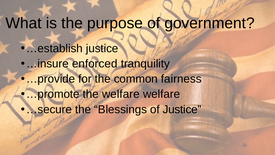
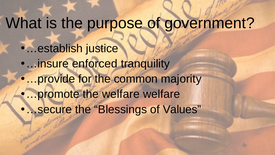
fairness: fairness -> majority
of Justice: Justice -> Values
